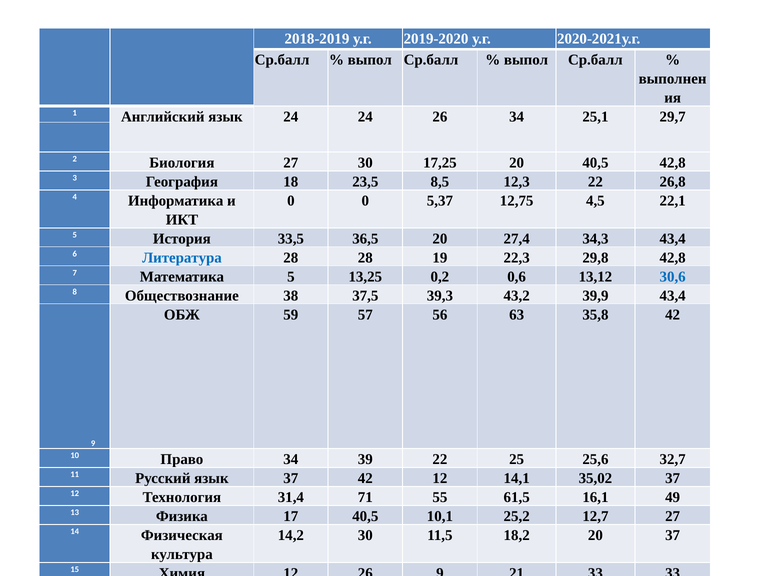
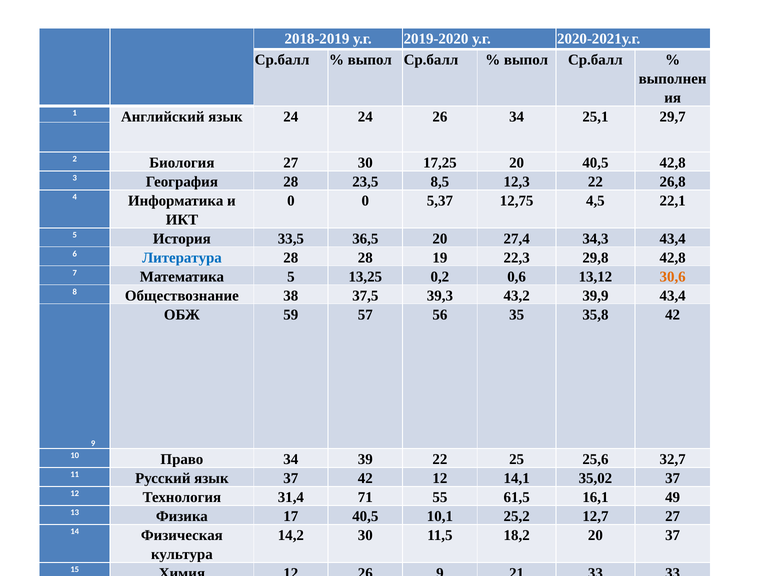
География 18: 18 -> 28
30,6 colour: blue -> orange
56 63: 63 -> 35
